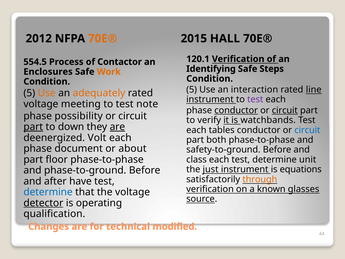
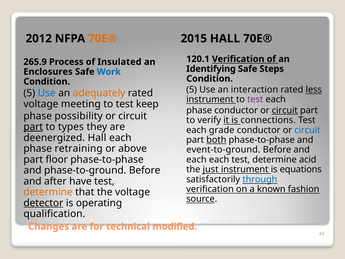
554.5: 554.5 -> 265.9
Contactor: Contactor -> Insulated
Work colour: orange -> blue
line: line -> less
Use at (47, 93) colour: orange -> blue
note: note -> keep
conductor at (236, 110) underline: present -> none
watchbands: watchbands -> connections
down: down -> types
are at (117, 127) underline: present -> none
tables: tables -> grade
deenergized Volt: Volt -> Hall
both underline: none -> present
document: document -> retraining
about: about -> above
safety-to-ground: safety-to-ground -> event-to-ground
class at (196, 159): class -> each
unit: unit -> acid
through colour: orange -> blue
glasses: glasses -> fashion
determine at (48, 192) colour: blue -> orange
